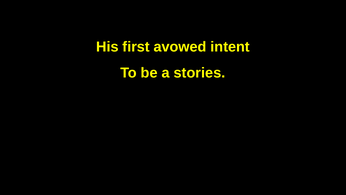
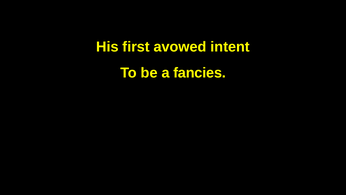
stories: stories -> fancies
